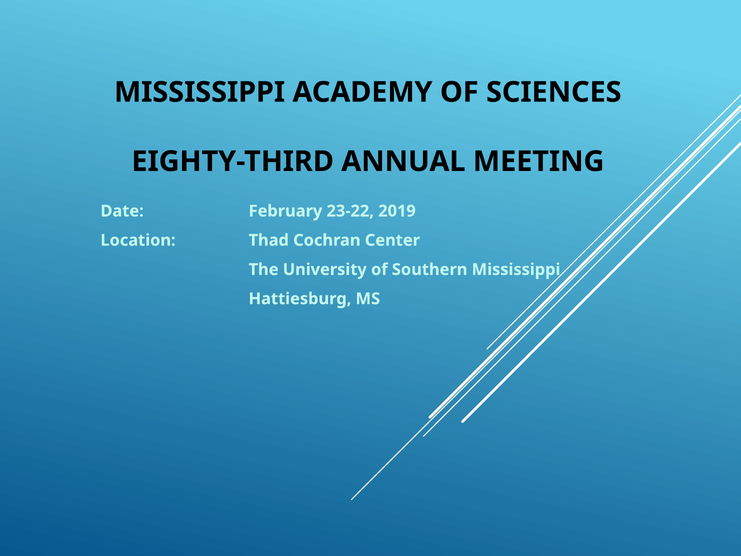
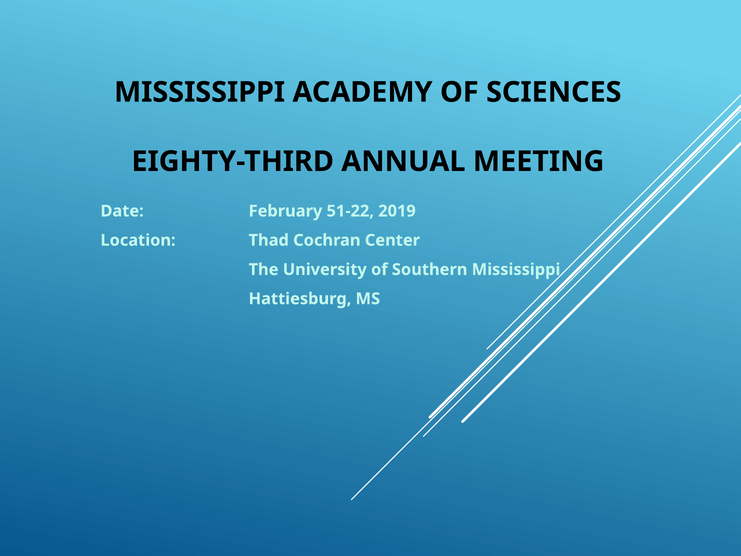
23-22: 23-22 -> 51-22
